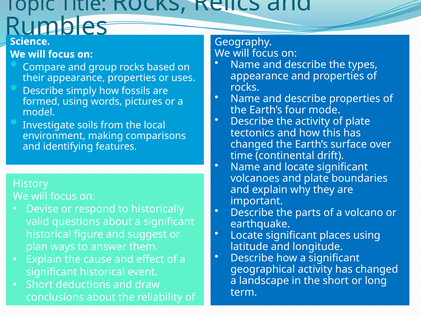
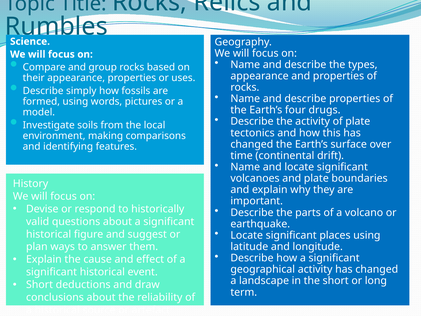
mode: mode -> drugs
